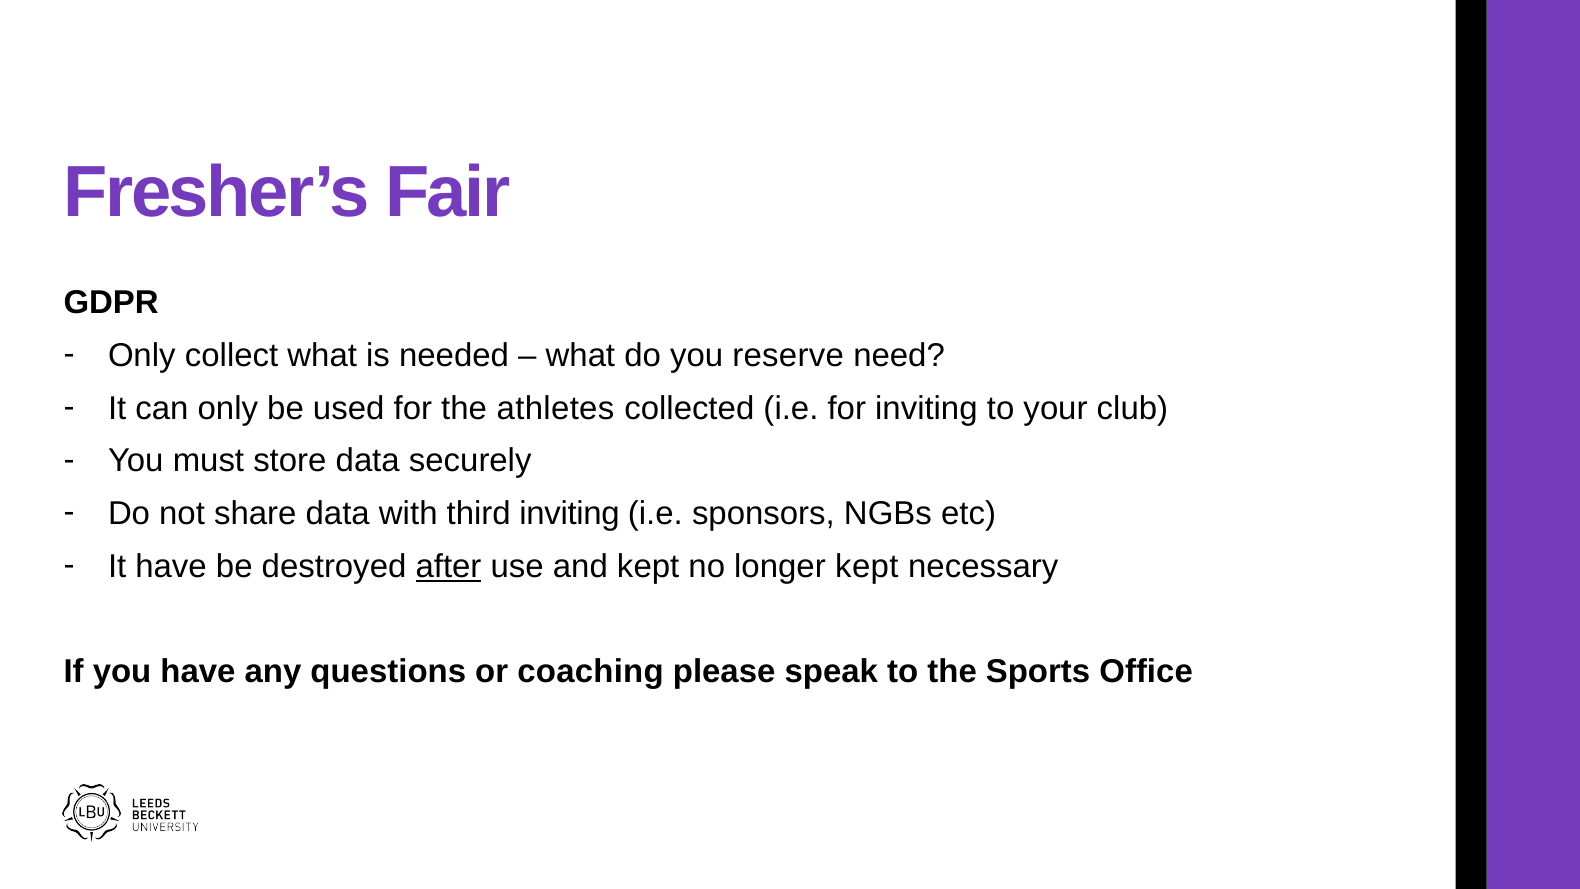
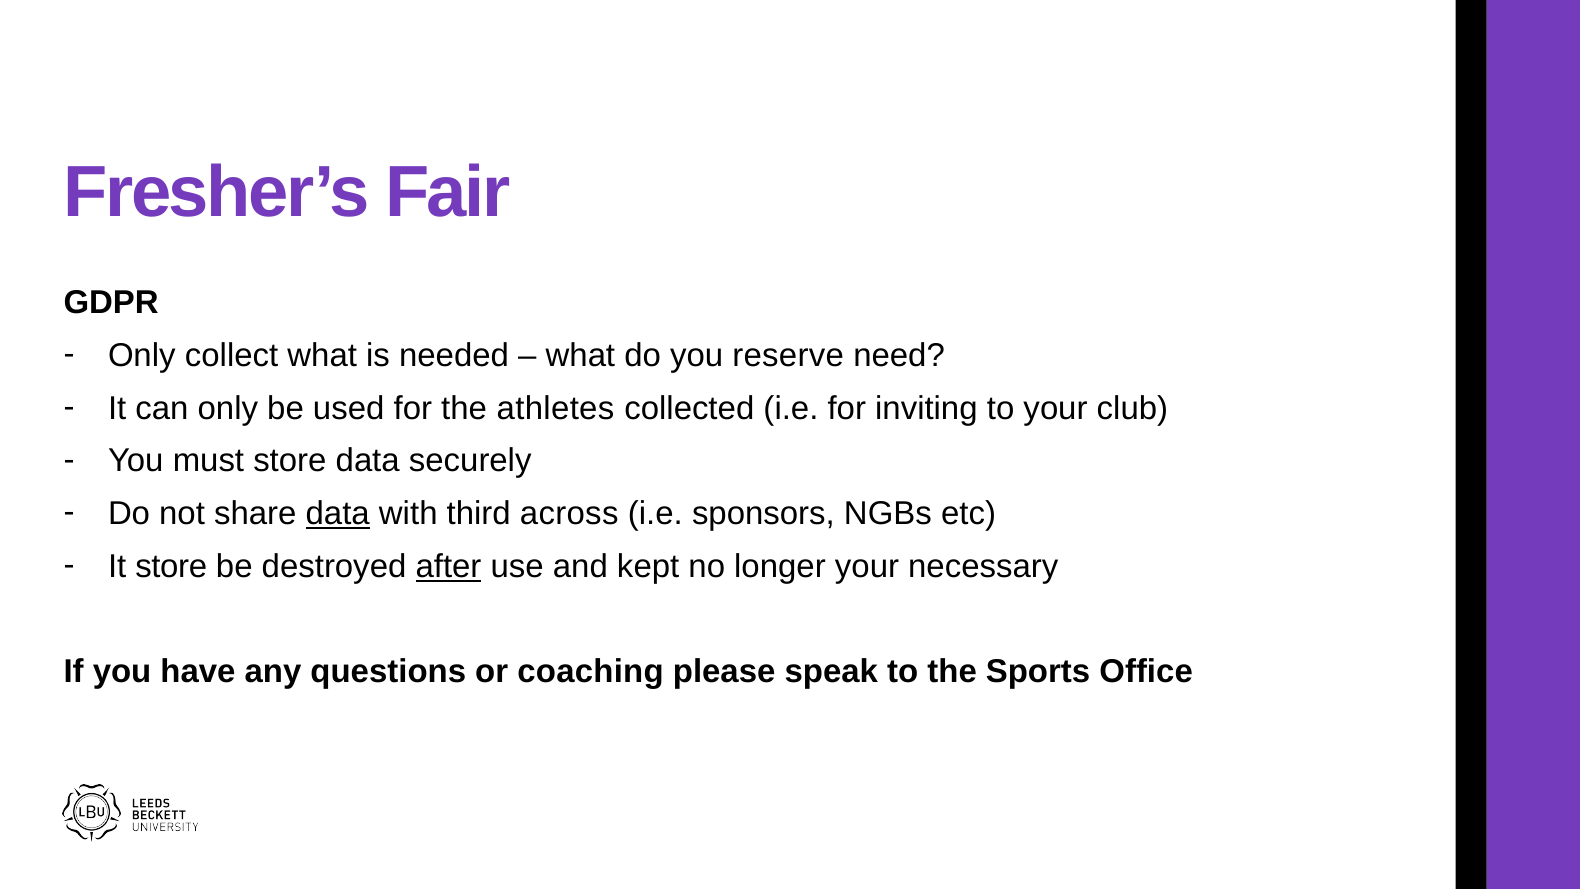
data at (338, 514) underline: none -> present
third inviting: inviting -> across
It have: have -> store
longer kept: kept -> your
